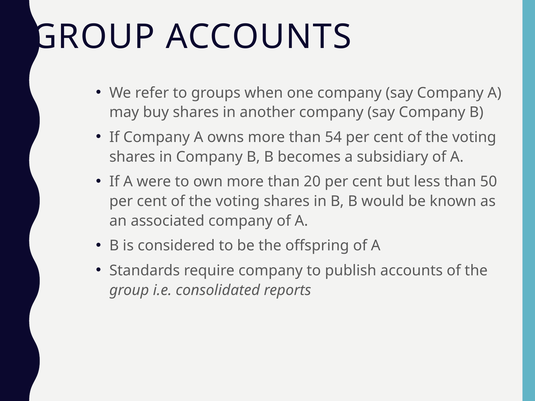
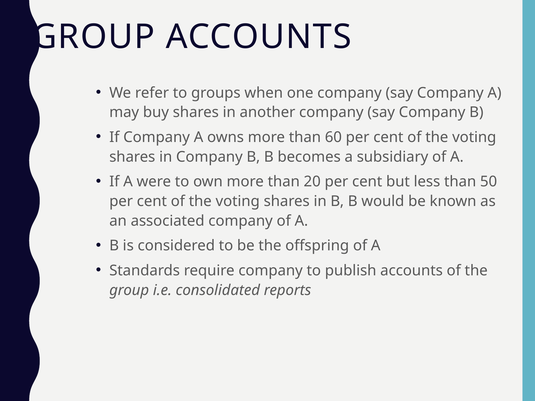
54: 54 -> 60
